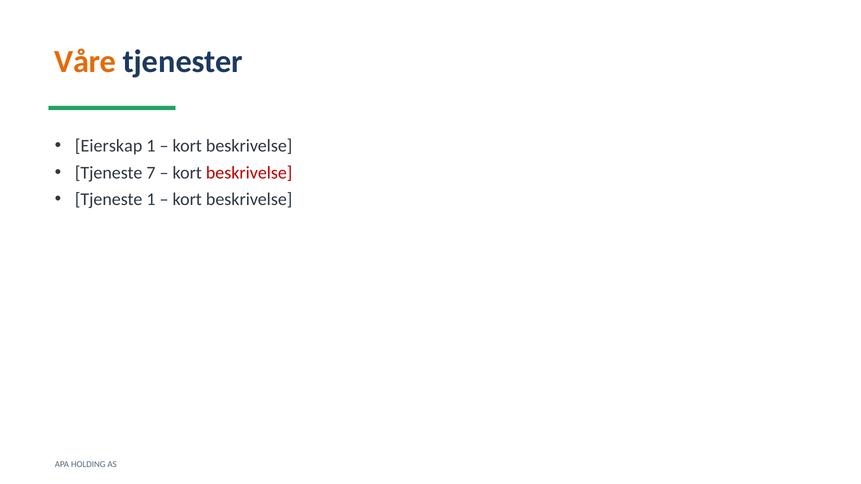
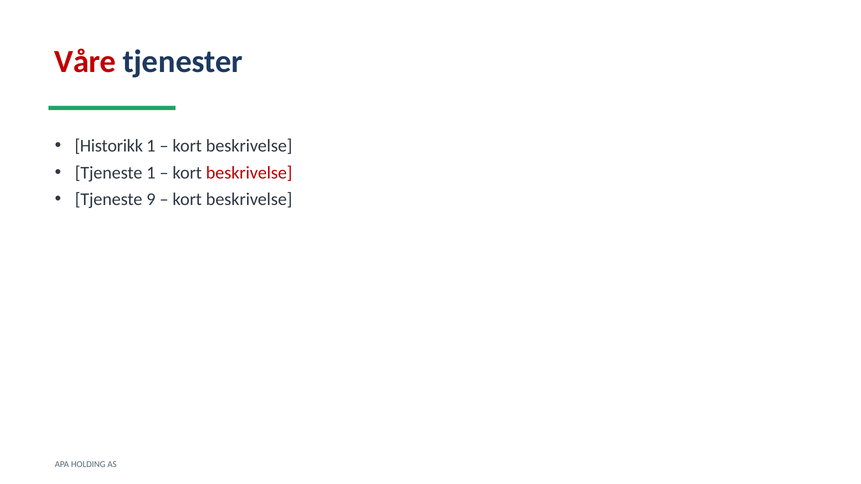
Våre colour: orange -> red
Eierskap: Eierskap -> Historikk
Tjeneste 7: 7 -> 1
Tjeneste 1: 1 -> 9
